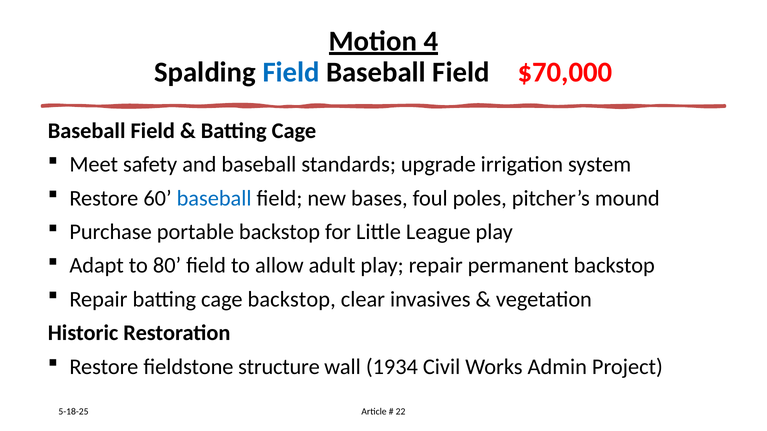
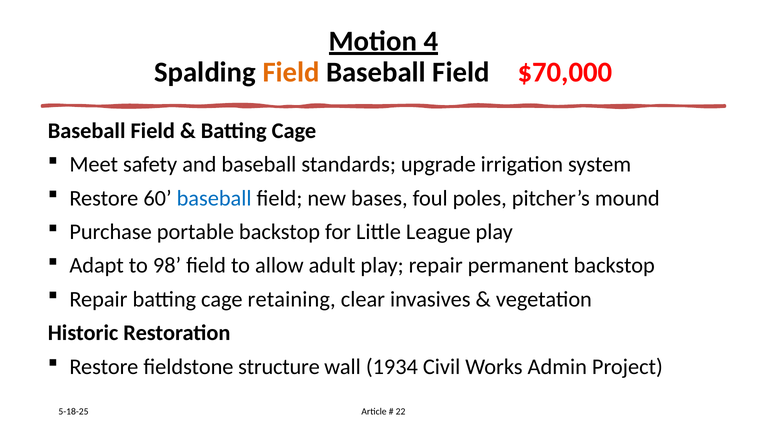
Field at (291, 72) colour: blue -> orange
80: 80 -> 98
cage backstop: backstop -> retaining
